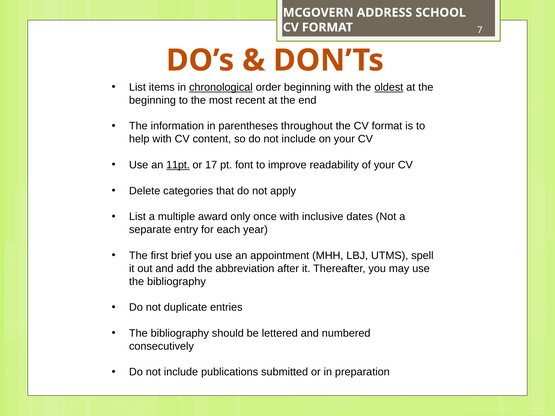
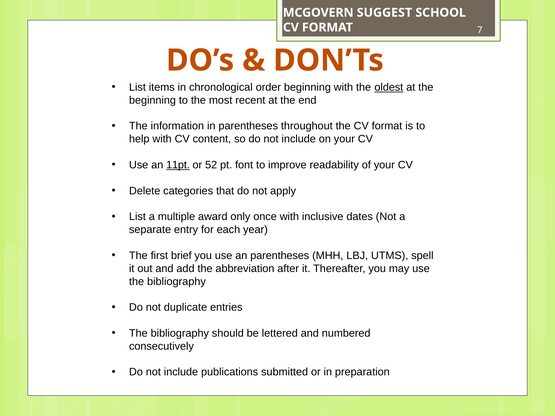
ADDRESS: ADDRESS -> SUGGEST
chronological underline: present -> none
17: 17 -> 52
an appointment: appointment -> parentheses
